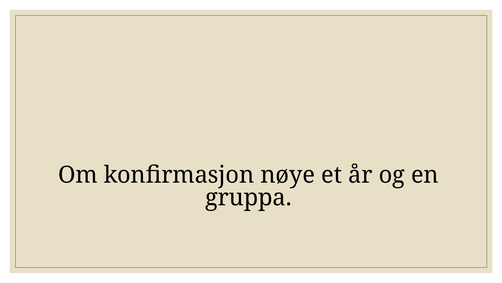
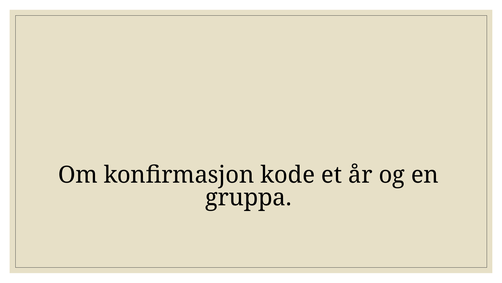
nøye: nøye -> kode
